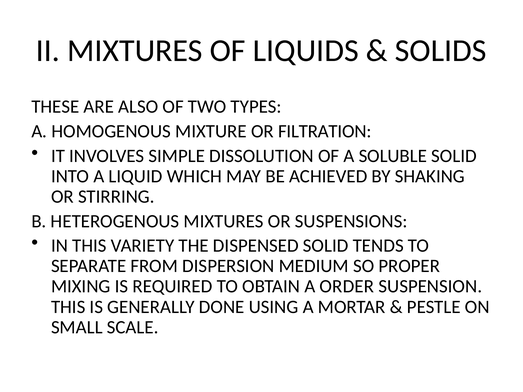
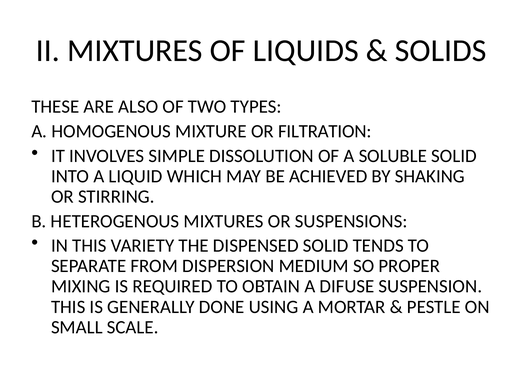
ORDER: ORDER -> DIFUSE
